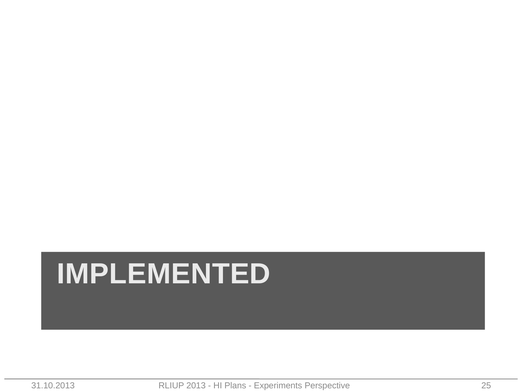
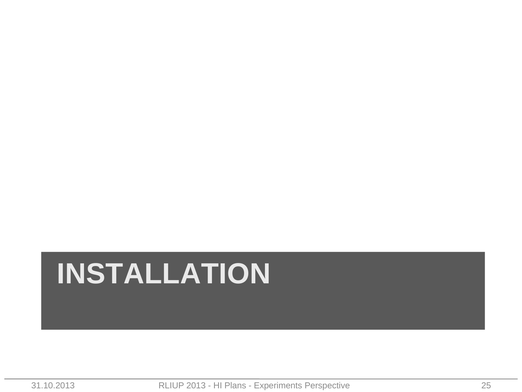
IMPLEMENTED: IMPLEMENTED -> INSTALLATION
